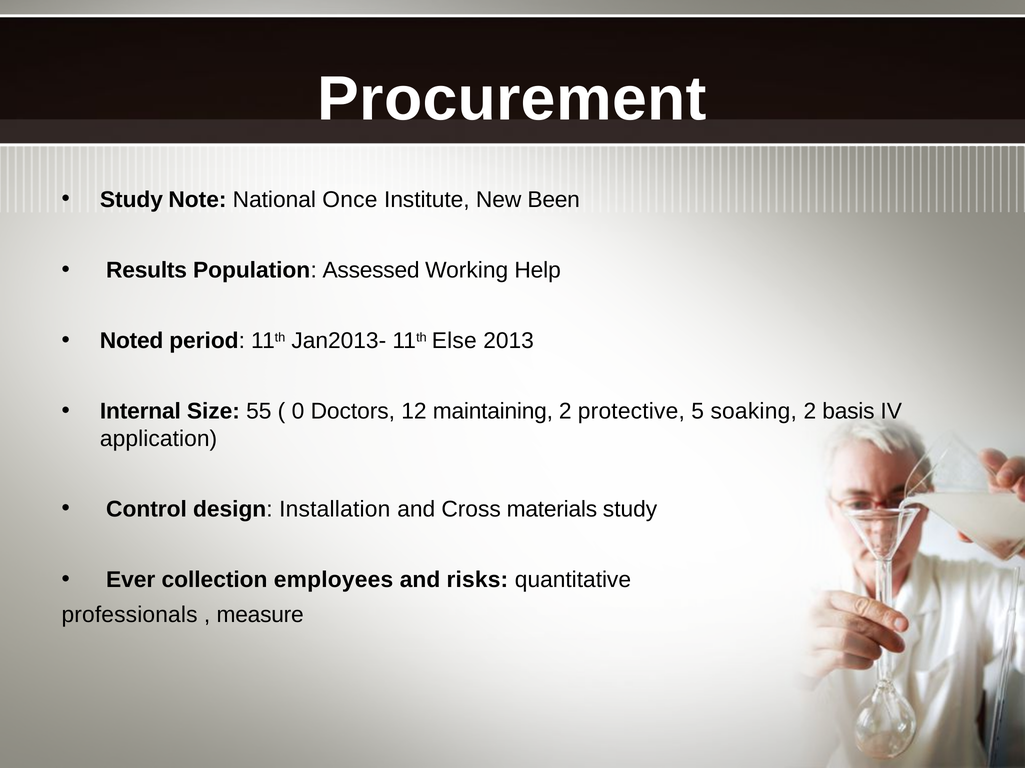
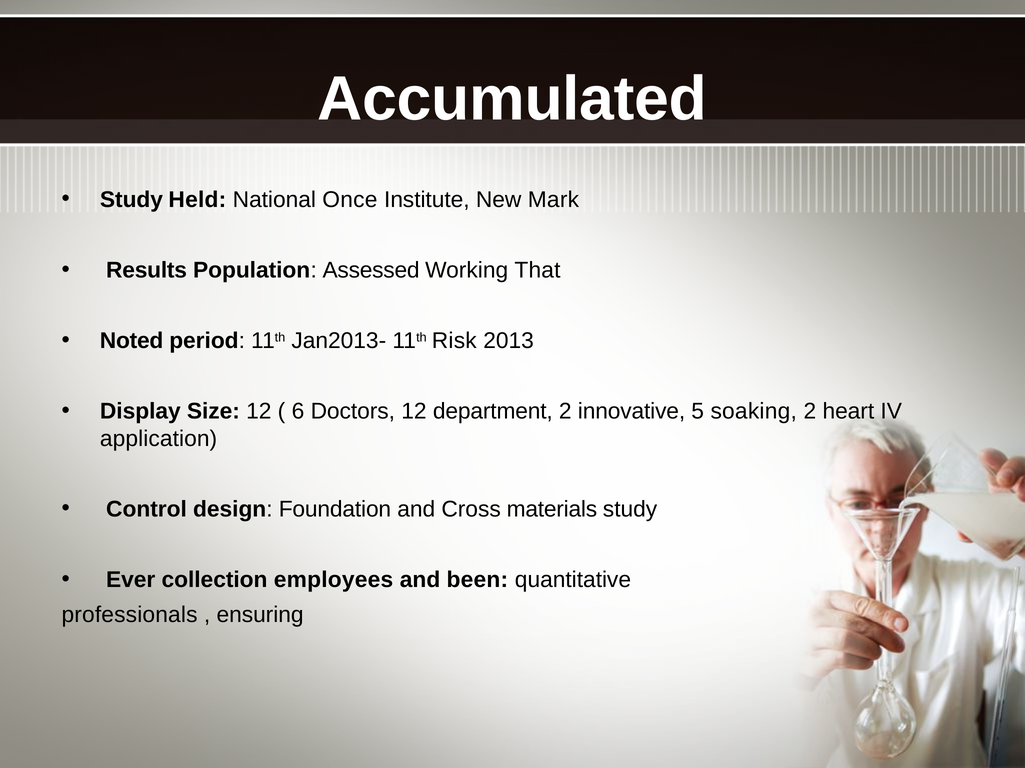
Procurement: Procurement -> Accumulated
Note: Note -> Held
Been: Been -> Mark
Help: Help -> That
Else: Else -> Risk
Internal: Internal -> Display
Size 55: 55 -> 12
0: 0 -> 6
maintaining: maintaining -> department
protective: protective -> innovative
basis: basis -> heart
Installation: Installation -> Foundation
risks: risks -> been
measure: measure -> ensuring
